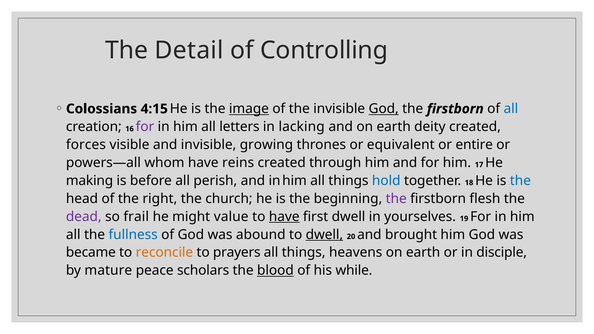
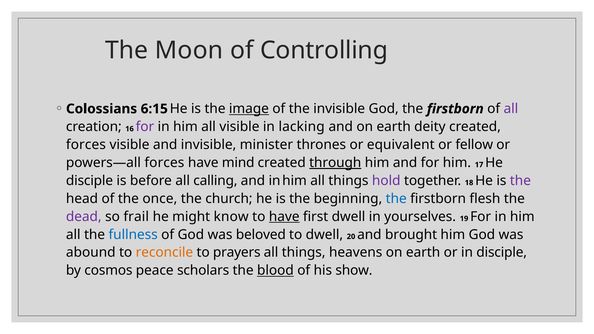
Detail: Detail -> Moon
4:15: 4:15 -> 6:15
God at (384, 109) underline: present -> none
all at (511, 109) colour: blue -> purple
all letters: letters -> visible
growing: growing -> minister
entire: entire -> fellow
powers—all whom: whom -> forces
reins: reins -> mind
through underline: none -> present
making at (90, 181): making -> disciple
perish: perish -> calling
hold colour: blue -> purple
the at (520, 181) colour: blue -> purple
right: right -> once
the at (396, 199) colour: purple -> blue
value: value -> know
abound: abound -> beloved
dwell at (324, 235) underline: present -> none
became: became -> abound
mature: mature -> cosmos
while: while -> show
